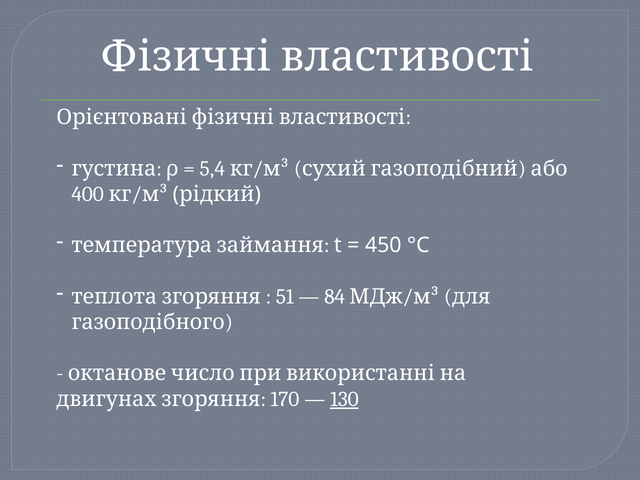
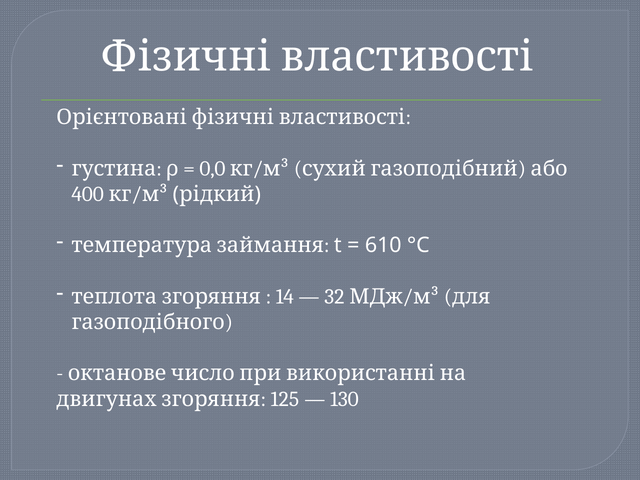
5,4: 5,4 -> 0,0
450: 450 -> 610
51: 51 -> 14
84: 84 -> 32
170: 170 -> 125
130 underline: present -> none
